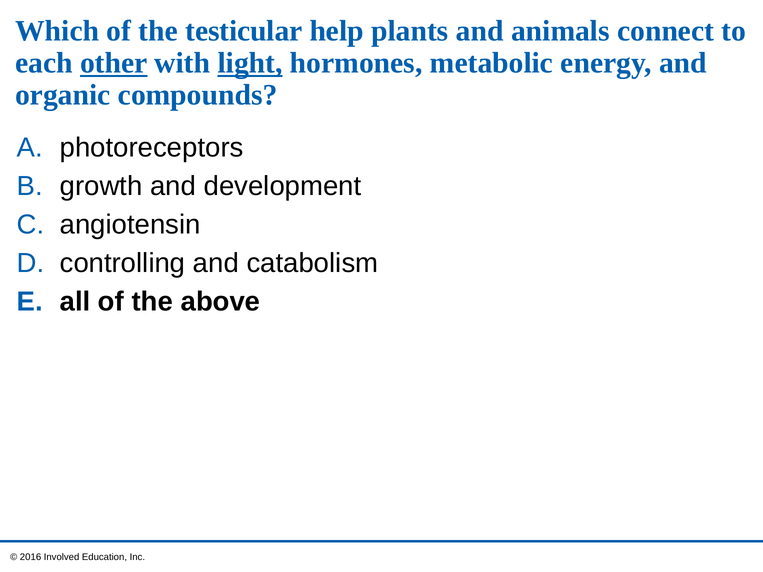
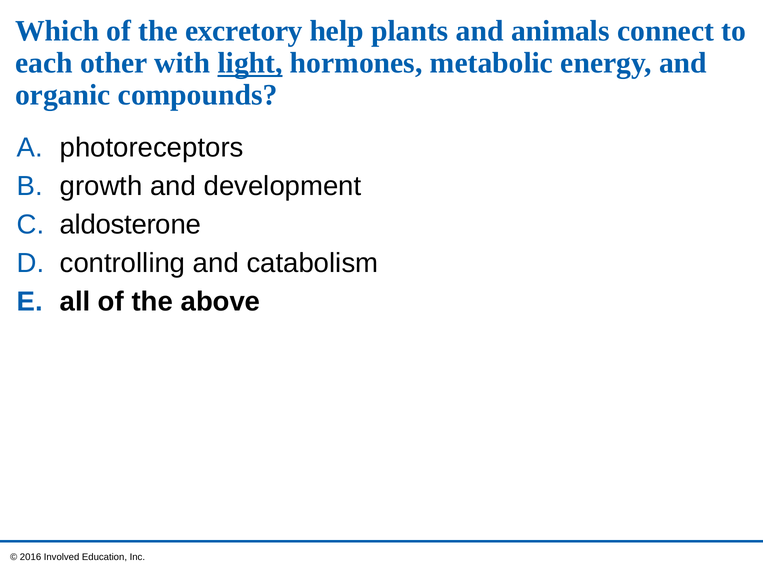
testicular: testicular -> excretory
other underline: present -> none
angiotensin: angiotensin -> aldosterone
